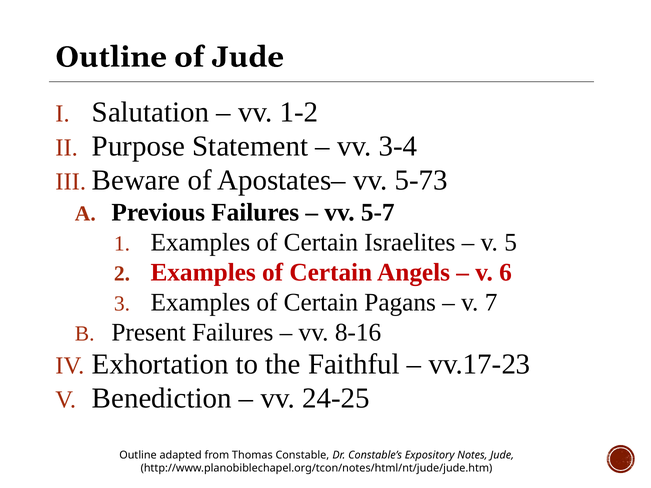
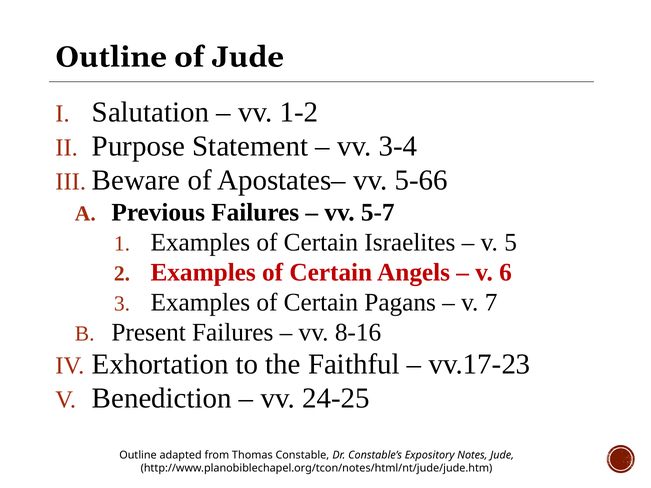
5-73: 5-73 -> 5-66
